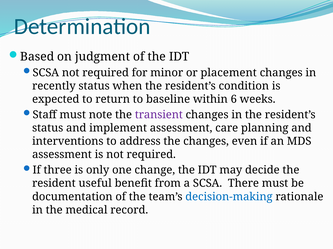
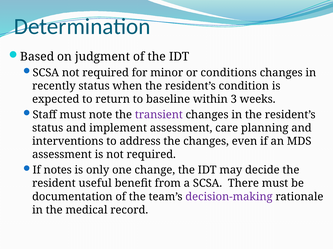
placement: placement -> conditions
6: 6 -> 3
three: three -> notes
decision-making colour: blue -> purple
